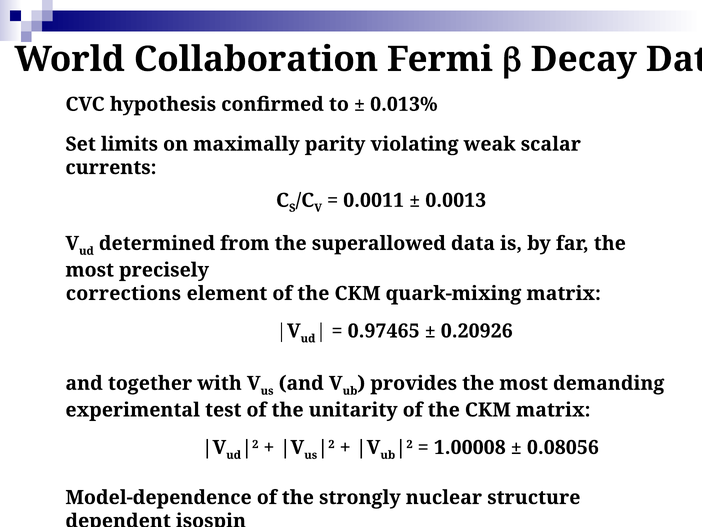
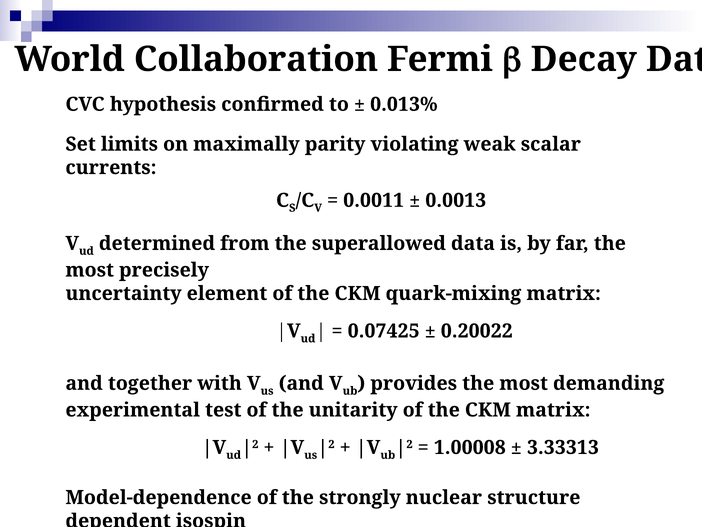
corrections at (123, 293): corrections -> uncertainty
0.97465: 0.97465 -> 0.07425
0.20926: 0.20926 -> 0.20022
0.08056: 0.08056 -> 3.33313
